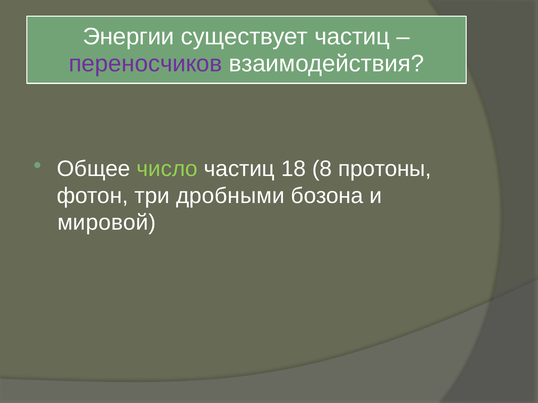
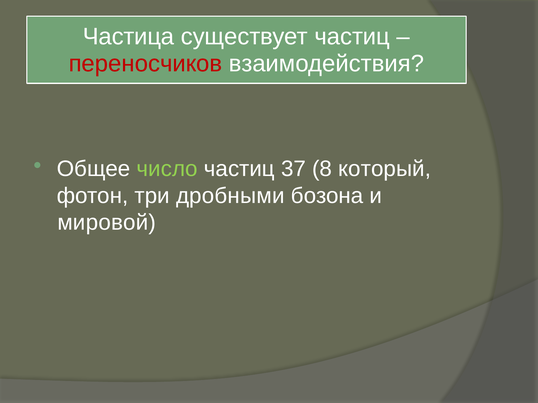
Энергии: Энергии -> Частица
переносчиков colour: purple -> red
18: 18 -> 37
протоны: протоны -> который
